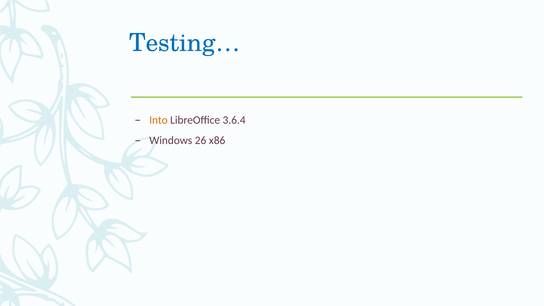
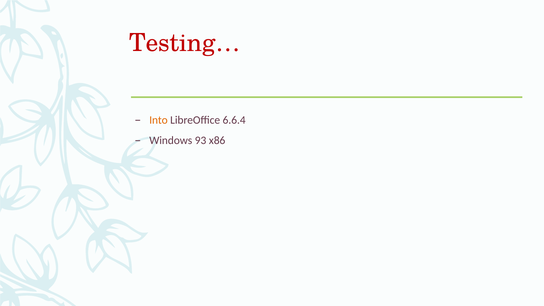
Testing… colour: blue -> red
3.6.4: 3.6.4 -> 6.6.4
26: 26 -> 93
